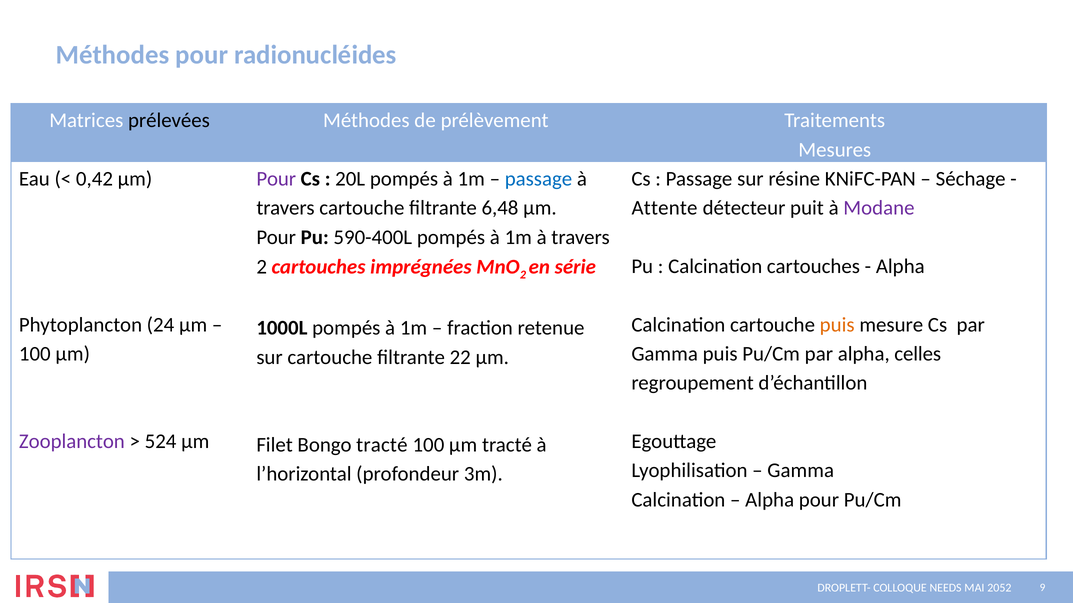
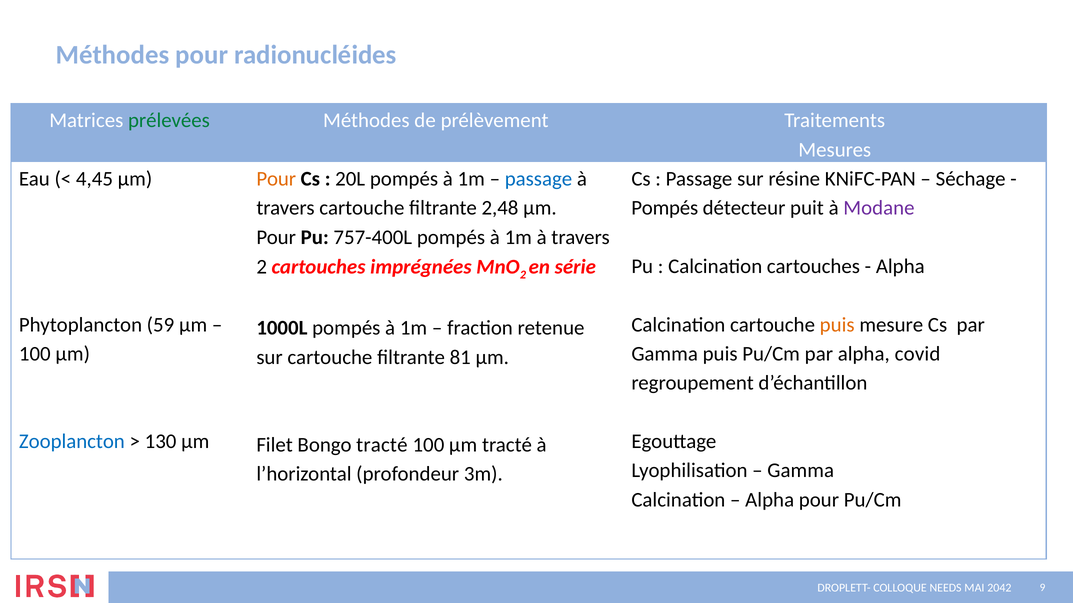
prélevées colour: black -> green
0,42: 0,42 -> 4,45
Pour at (276, 179) colour: purple -> orange
6,48: 6,48 -> 2,48
Attente at (665, 208): Attente -> Pompés
590-400L: 590-400L -> 757-400L
24: 24 -> 59
celles: celles -> covid
22: 22 -> 81
Zooplancton colour: purple -> blue
524: 524 -> 130
2052: 2052 -> 2042
